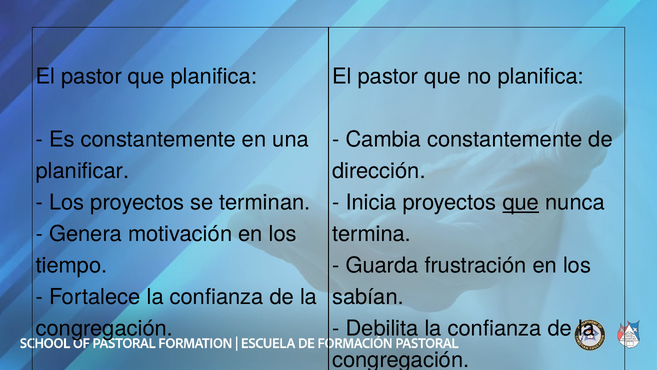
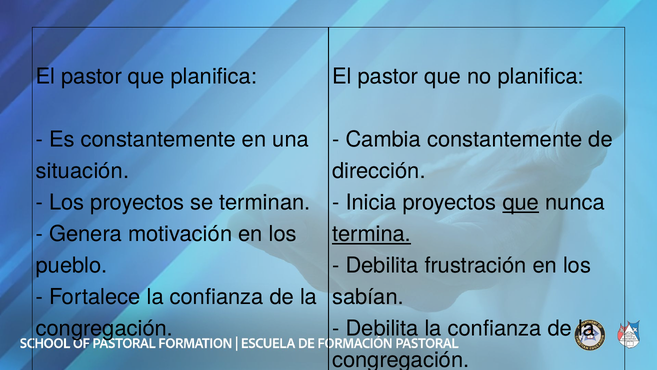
planificar: planificar -> situación
termina underline: none -> present
tiempo: tiempo -> pueblo
Guarda at (382, 265): Guarda -> Debilita
